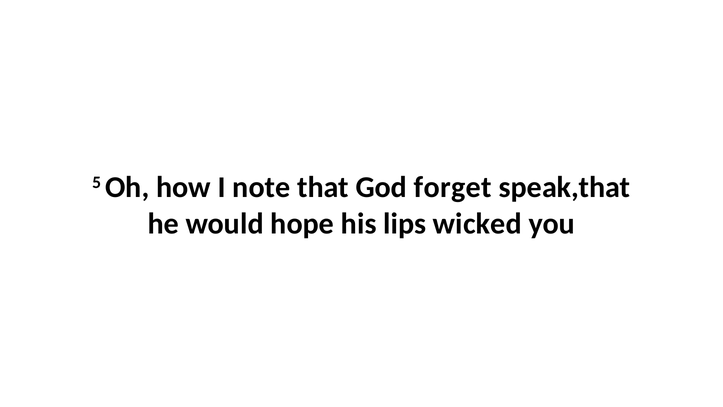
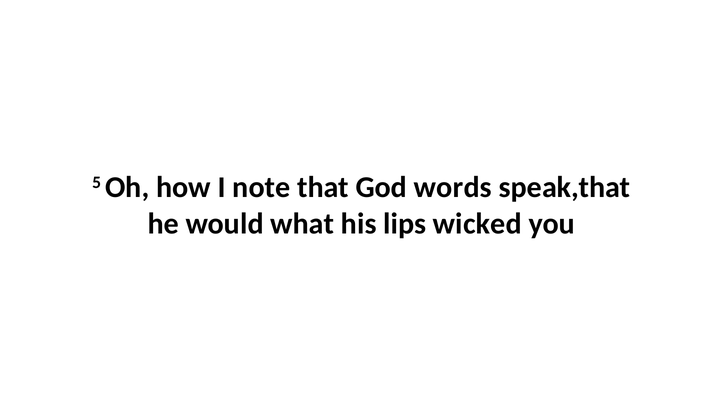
forget: forget -> words
hope: hope -> what
